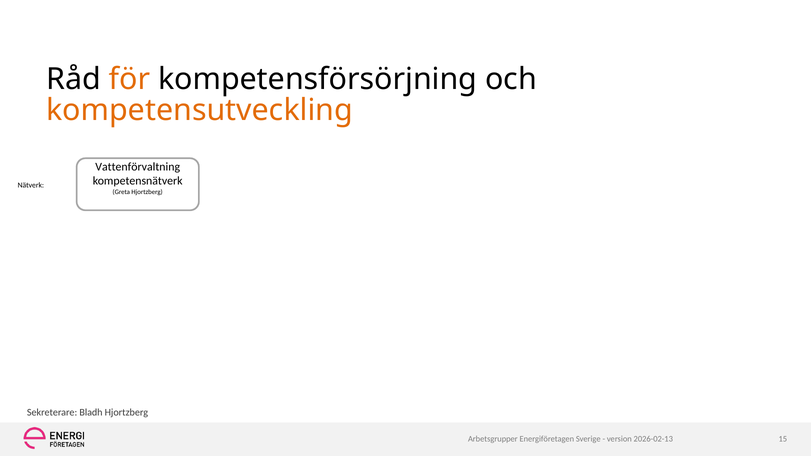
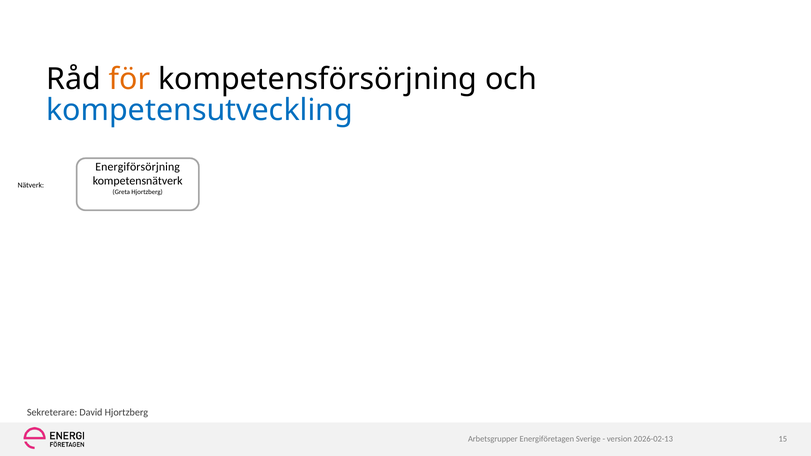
kompetensutveckling colour: orange -> blue
Vattenförvaltning: Vattenförvaltning -> Energiförsörjning
Bladh: Bladh -> David
